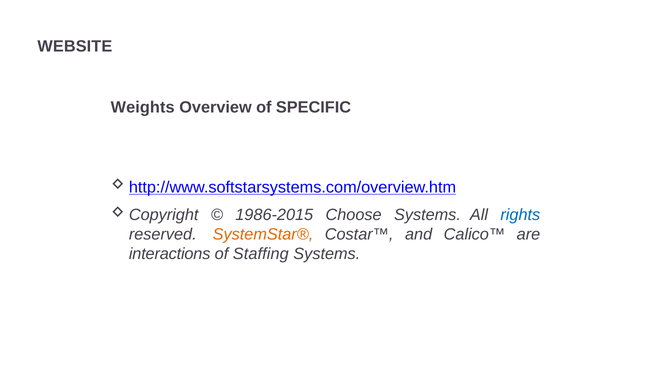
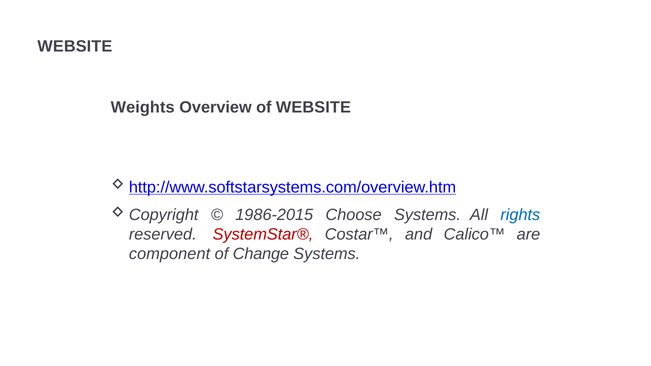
of SPECIFIC: SPECIFIC -> WEBSITE
SystemStar® colour: orange -> red
interactions: interactions -> component
Staffing: Staffing -> Change
